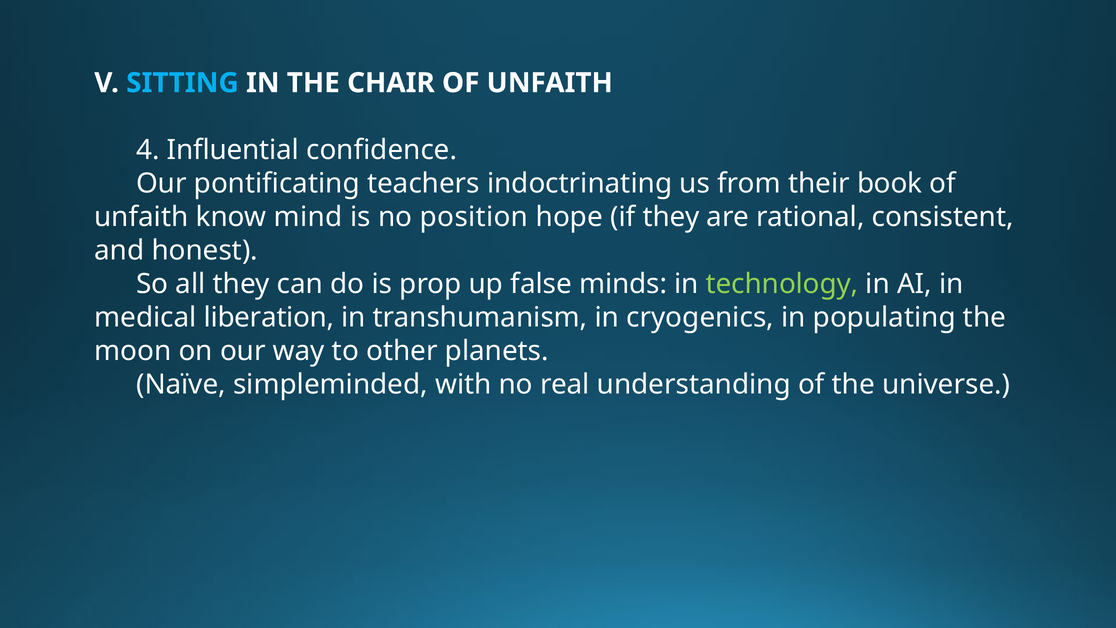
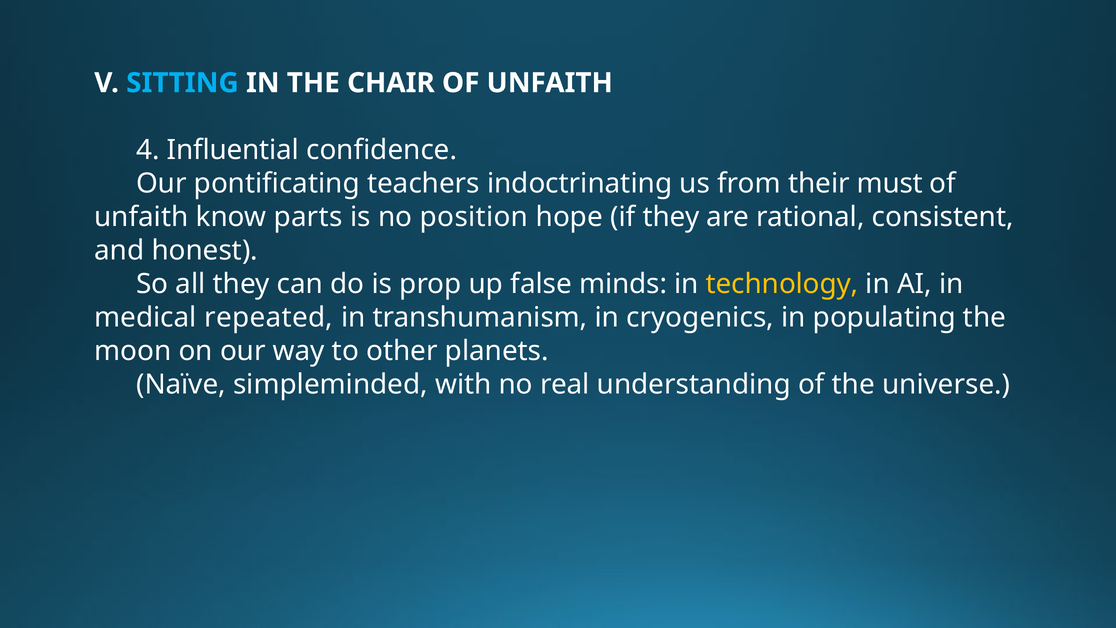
book: book -> must
mind: mind -> parts
technology colour: light green -> yellow
liberation: liberation -> repeated
